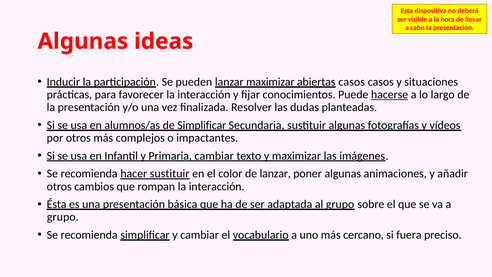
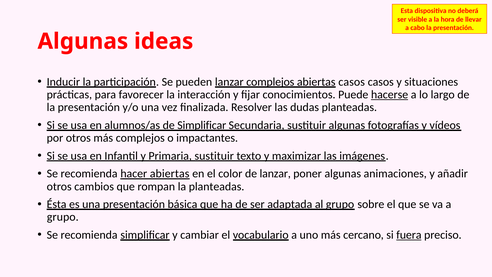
lanzar maximizar: maximizar -> complejos
Primaria cambiar: cambiar -> sustituir
hacer sustituir: sustituir -> abiertas
rompan la interacción: interacción -> planteadas
fuera underline: none -> present
